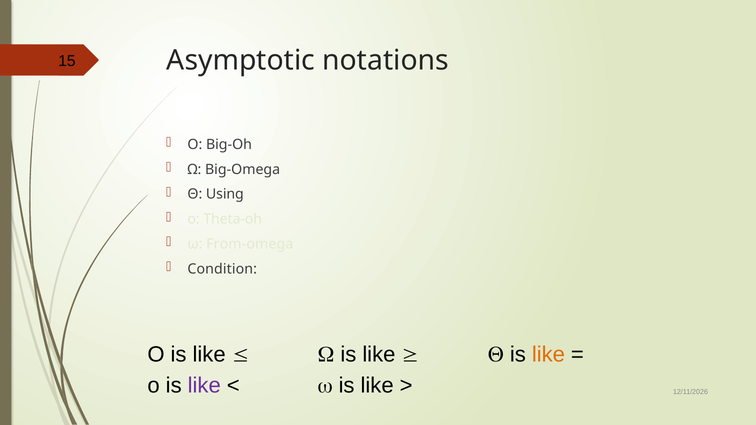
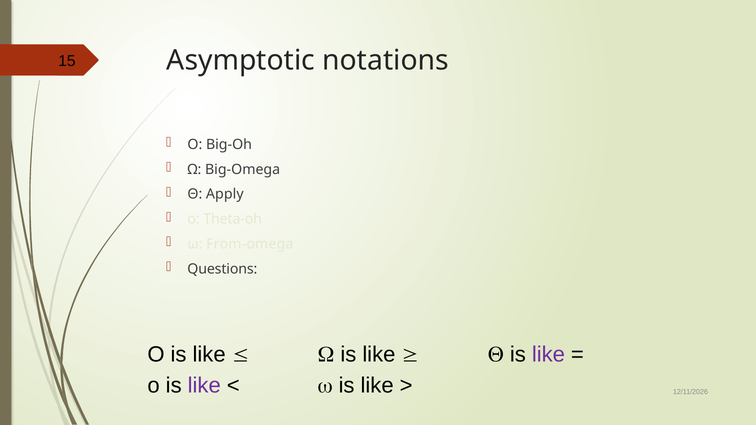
Using: Using -> Apply
Condition: Condition -> Questions
like at (548, 355) colour: orange -> purple
